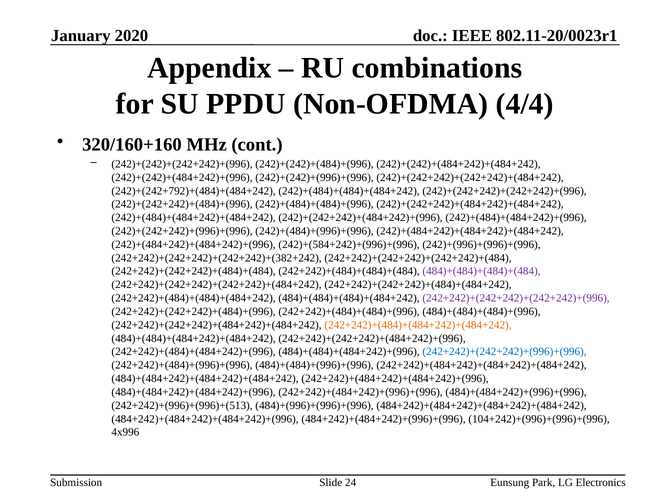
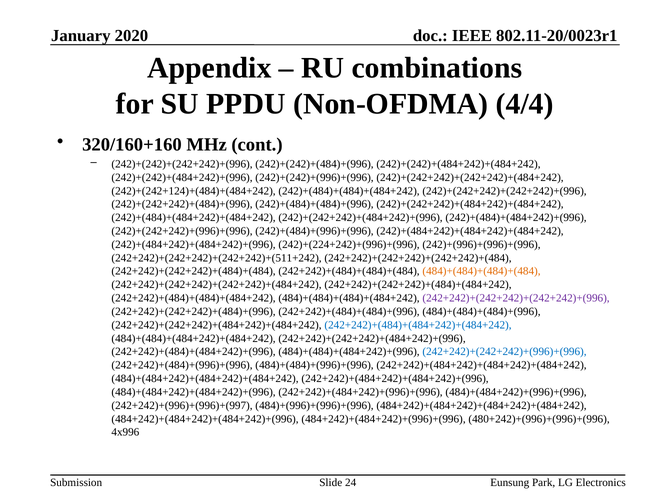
242)+(242+792)+(484)+(484+242: 242)+(242+792)+(484)+(484+242 -> 242)+(242+124)+(484)+(484+242
242)+(584+242)+(996)+(996: 242)+(584+242)+(996)+(996 -> 242)+(224+242)+(996)+(996
242+242)+(242+242)+(242+242)+(382+242: 242+242)+(242+242)+(242+242)+(382+242 -> 242+242)+(242+242)+(242+242)+(511+242
484)+(484)+(484)+(484 colour: purple -> orange
242+242)+(484)+(484+242)+(484+242 colour: orange -> blue
242+242)+(996)+(996)+(513: 242+242)+(996)+(996)+(513 -> 242+242)+(996)+(996)+(997
104+242)+(996)+(996)+(996: 104+242)+(996)+(996)+(996 -> 480+242)+(996)+(996)+(996
